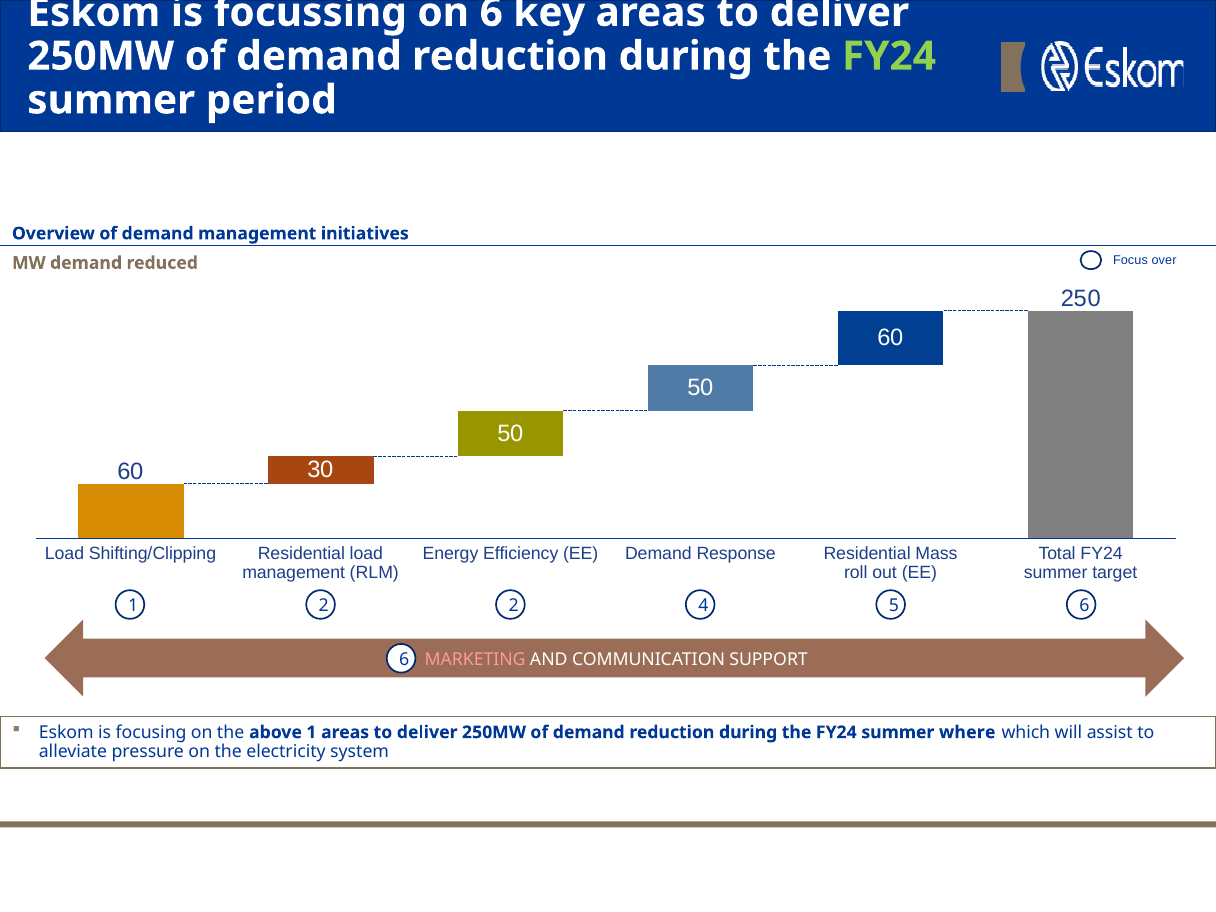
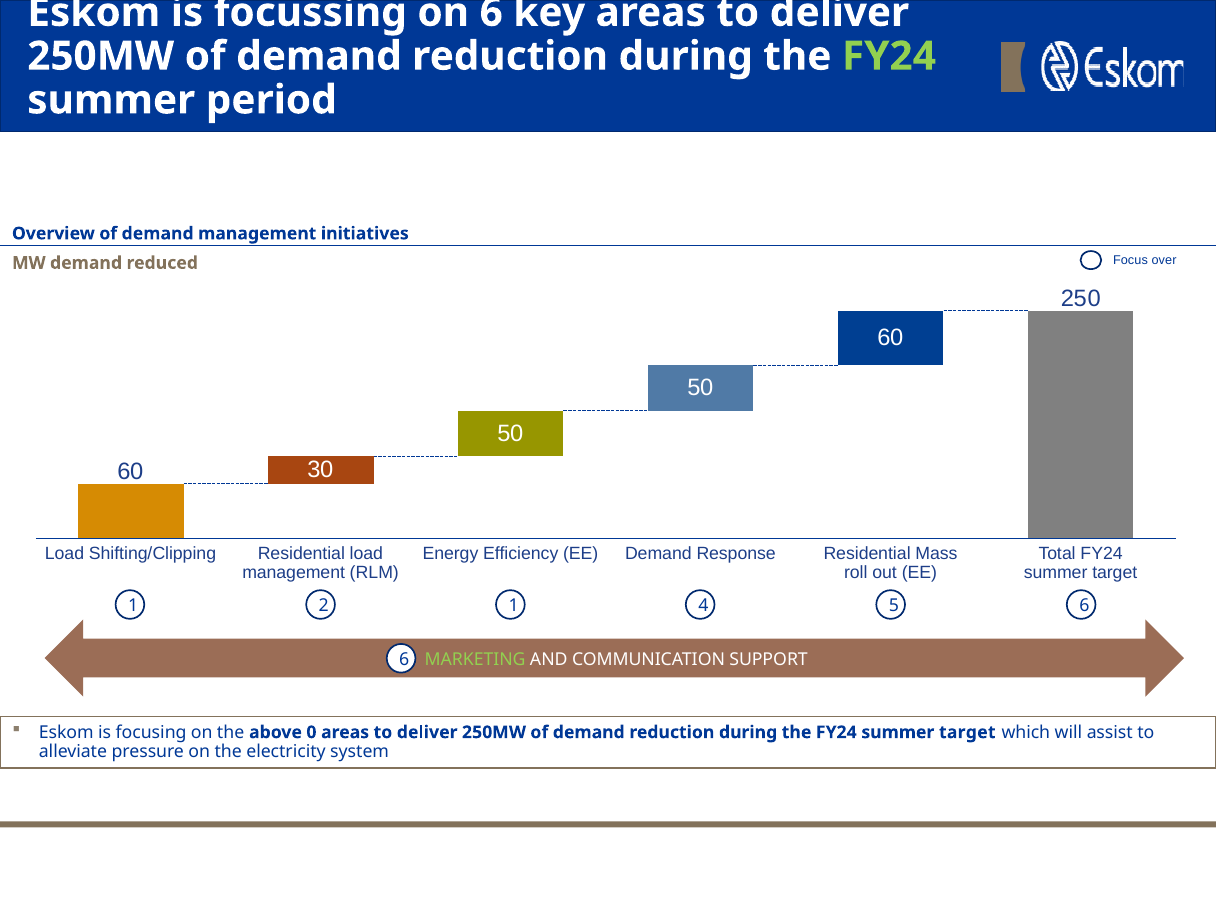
2 2: 2 -> 1
MARKETING colour: pink -> light green
above 1: 1 -> 0
the FY24 summer where: where -> target
